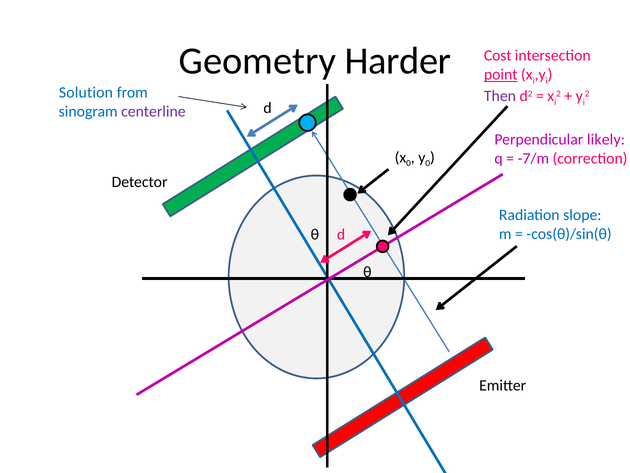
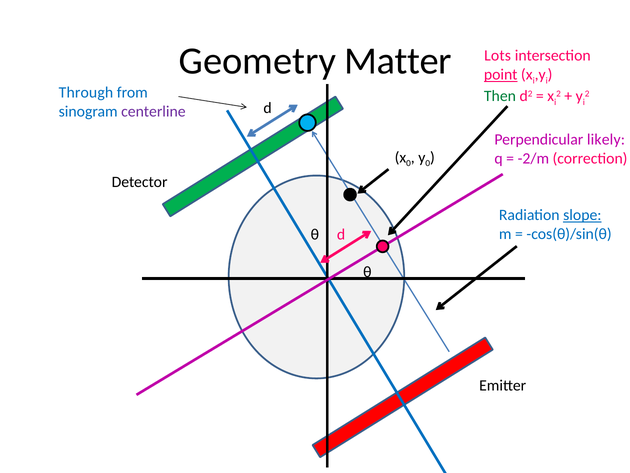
Harder: Harder -> Matter
Cost: Cost -> Lots
Solution: Solution -> Through
Then colour: purple -> green
-7/m: -7/m -> -2/m
slope underline: none -> present
